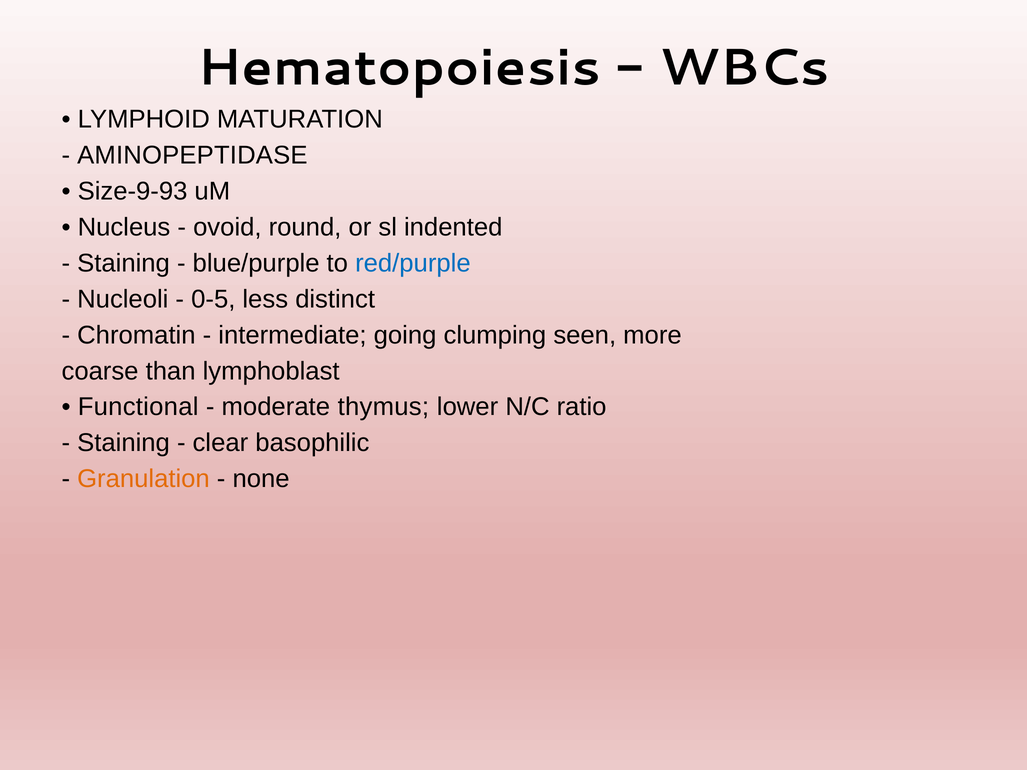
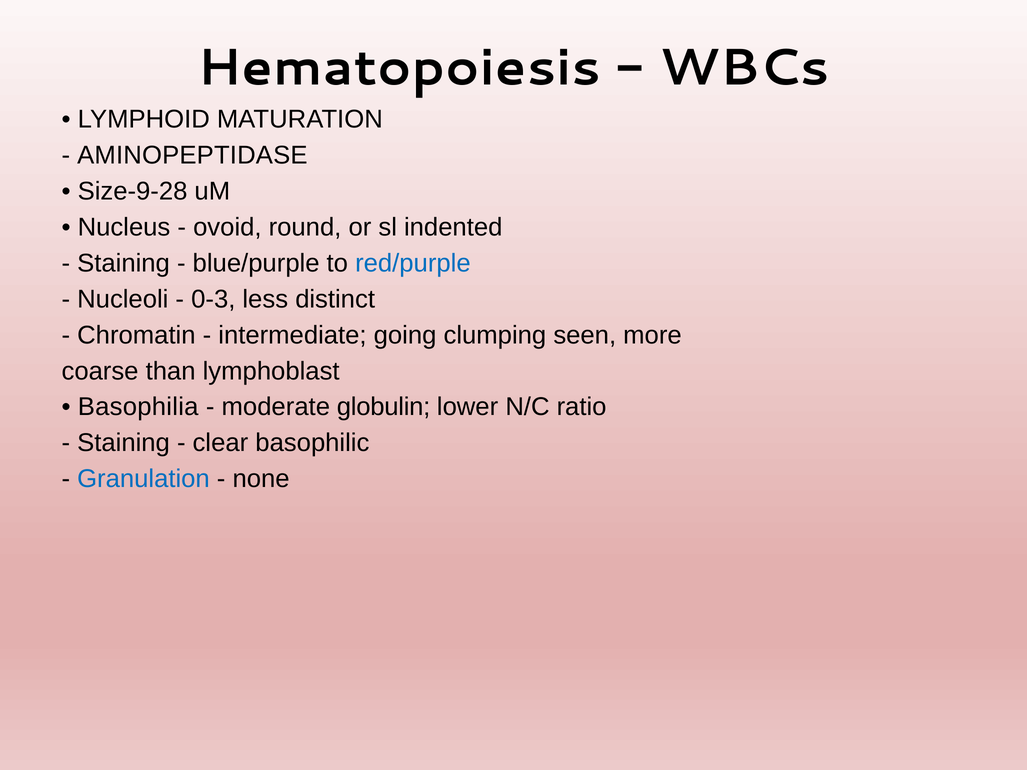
Size-9-93: Size-9-93 -> Size-9-28
0-5: 0-5 -> 0-3
Functional: Functional -> Basophilia
thymus: thymus -> globulin
Granulation colour: orange -> blue
